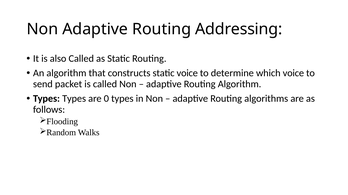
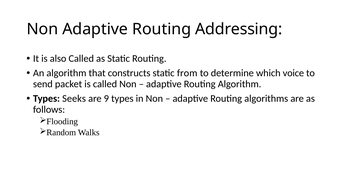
static voice: voice -> from
Types Types: Types -> Seeks
0: 0 -> 9
